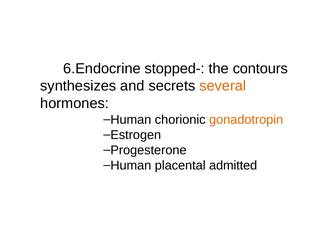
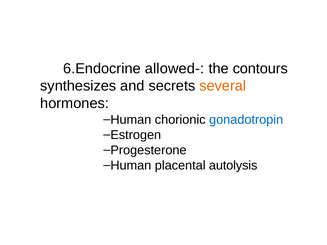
stopped-: stopped- -> allowed-
gonadotropin colour: orange -> blue
admitted: admitted -> autolysis
